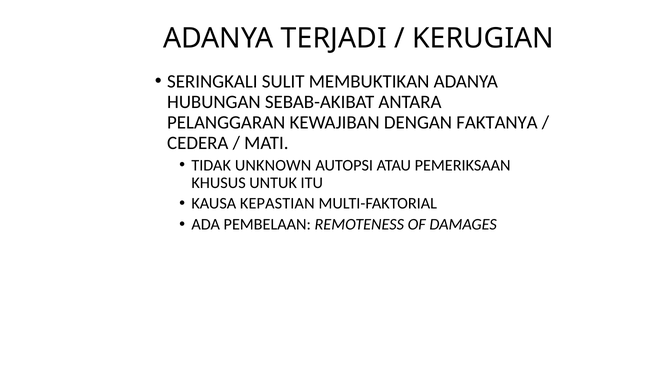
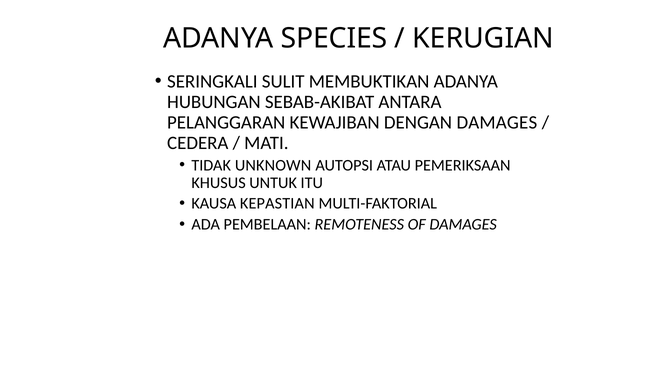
TERJADI: TERJADI -> SPECIES
DENGAN FAKTANYA: FAKTANYA -> DAMAGES
